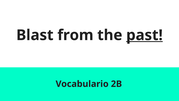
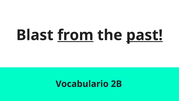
from underline: none -> present
